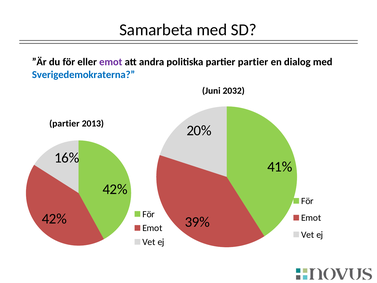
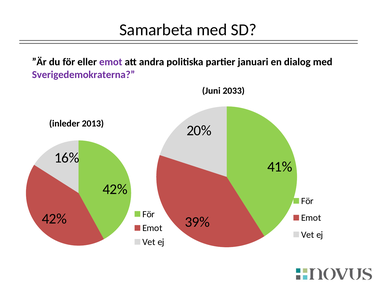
partier partier: partier -> januari
Sverigedemokraterna colour: blue -> purple
2032: 2032 -> 2033
partier at (64, 123): partier -> inleder
